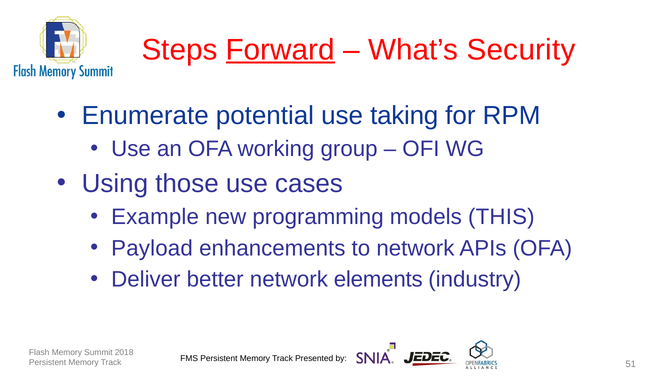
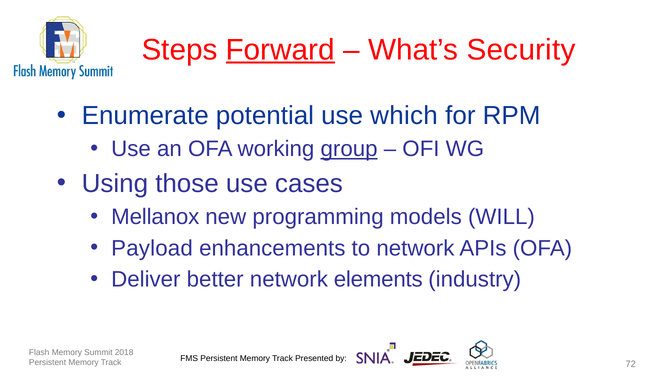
taking: taking -> which
group underline: none -> present
Example: Example -> Mellanox
THIS: THIS -> WILL
51: 51 -> 72
